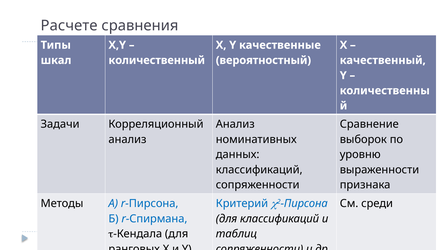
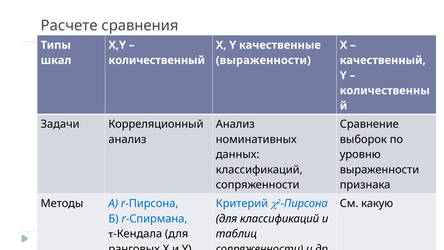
вероятностный at (263, 60): вероятностный -> выраженности
среди: среди -> какую
